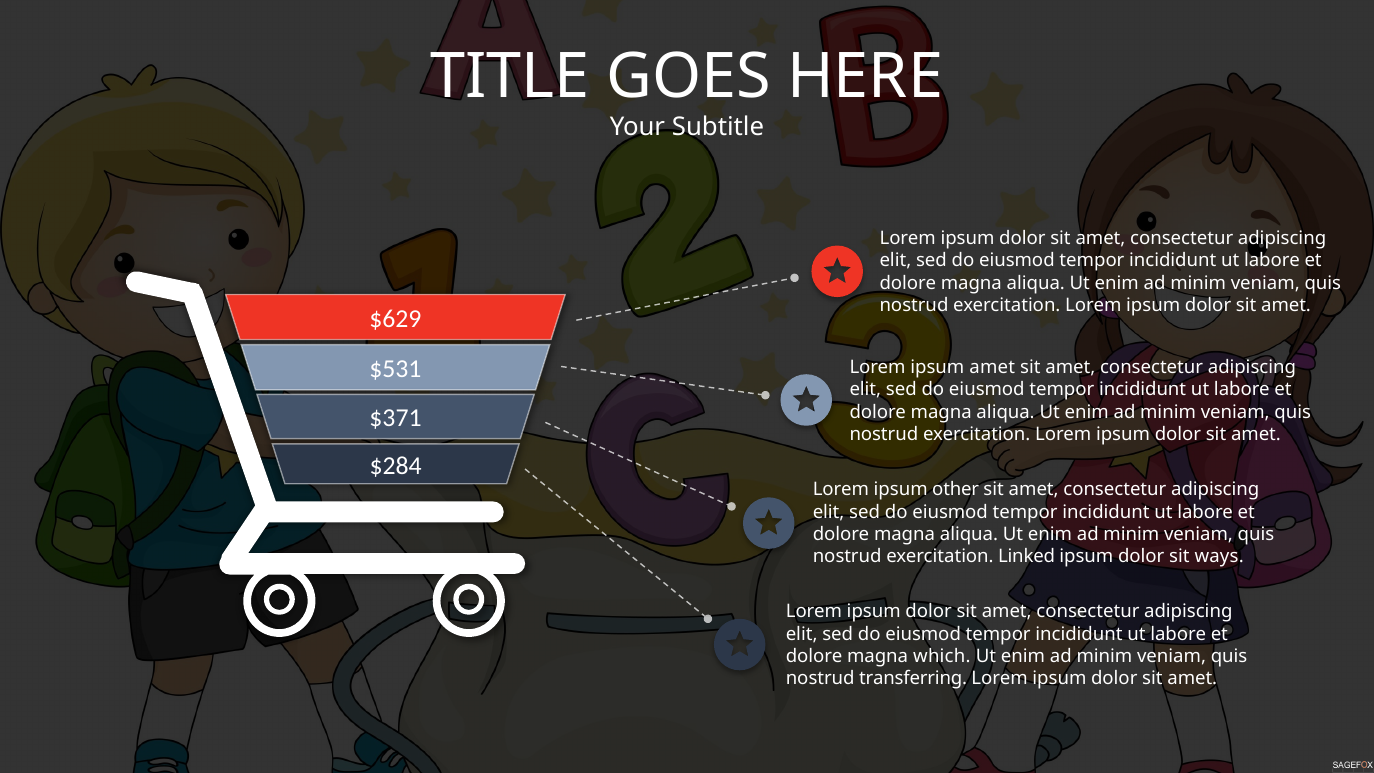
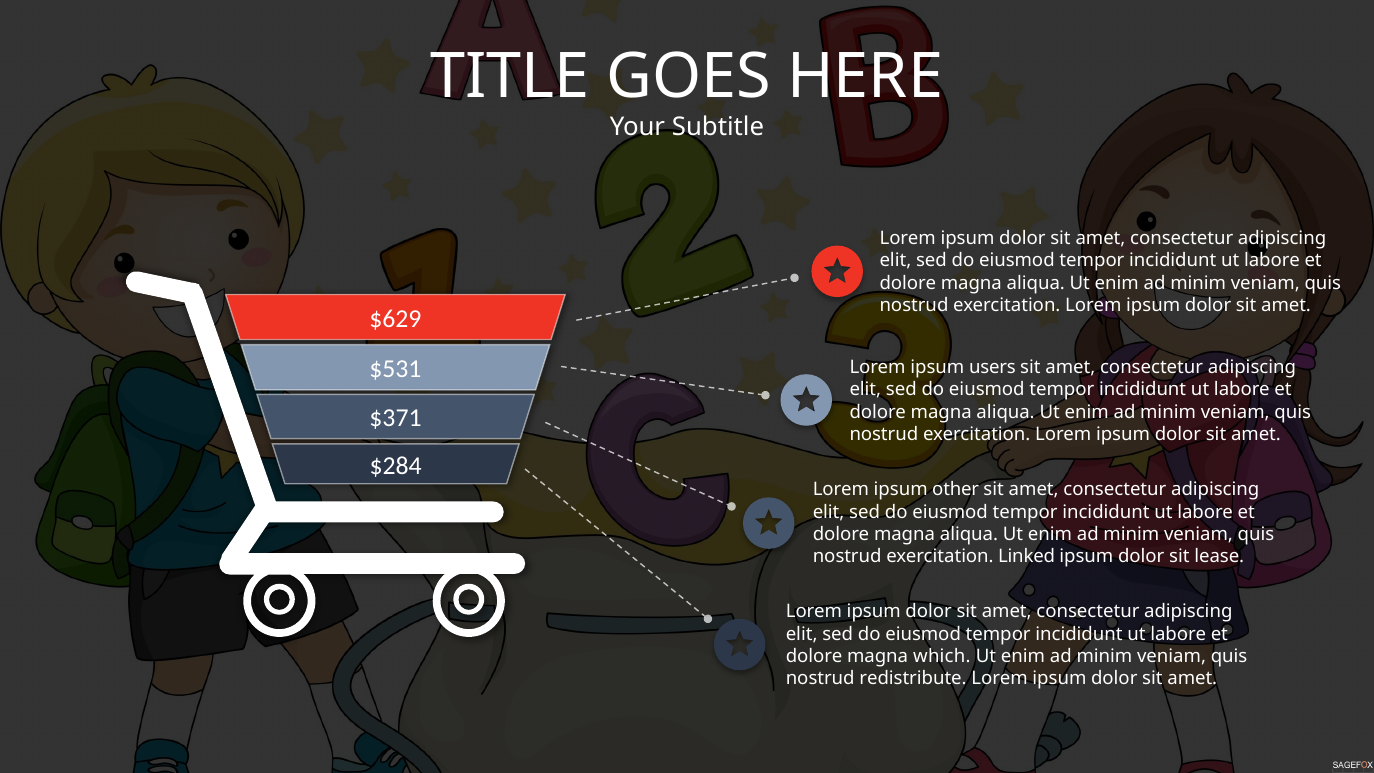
ipsum amet: amet -> users
ways: ways -> lease
transferring: transferring -> redistribute
